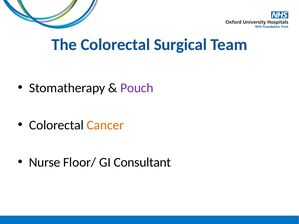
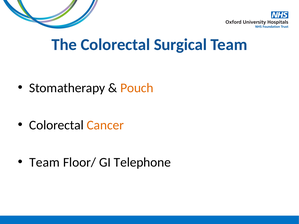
Pouch colour: purple -> orange
Nurse at (45, 162): Nurse -> Team
Consultant: Consultant -> Telephone
